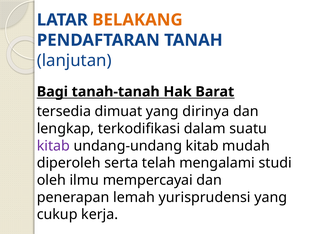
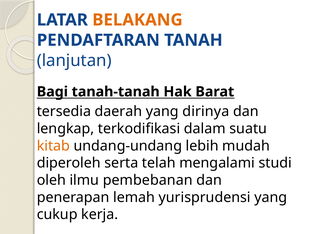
dimuat: dimuat -> daerah
kitab at (53, 145) colour: purple -> orange
undang-undang kitab: kitab -> lebih
mempercayai: mempercayai -> pembebanan
